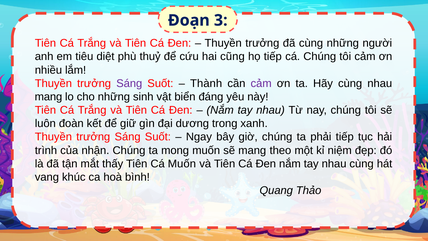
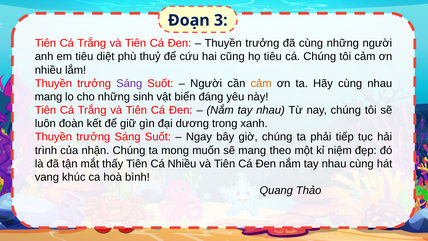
họ tiếp: tiếp -> tiêu
Thành at (206, 83): Thành -> Người
cảm at (261, 83) colour: purple -> orange
Cá Muốn: Muốn -> Nhiều
